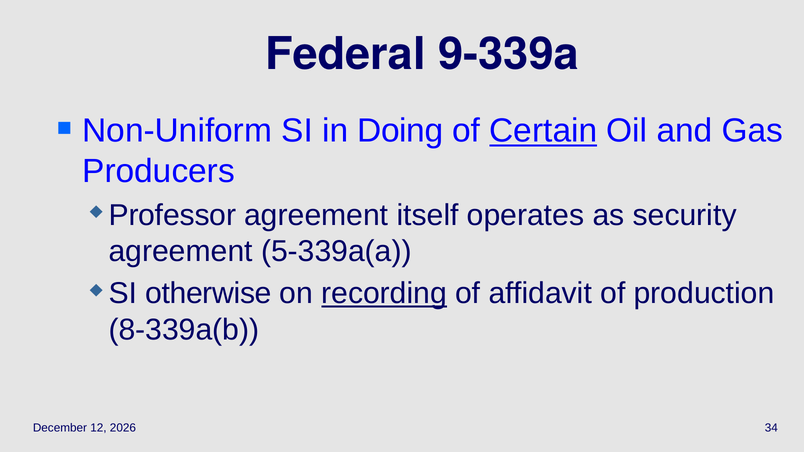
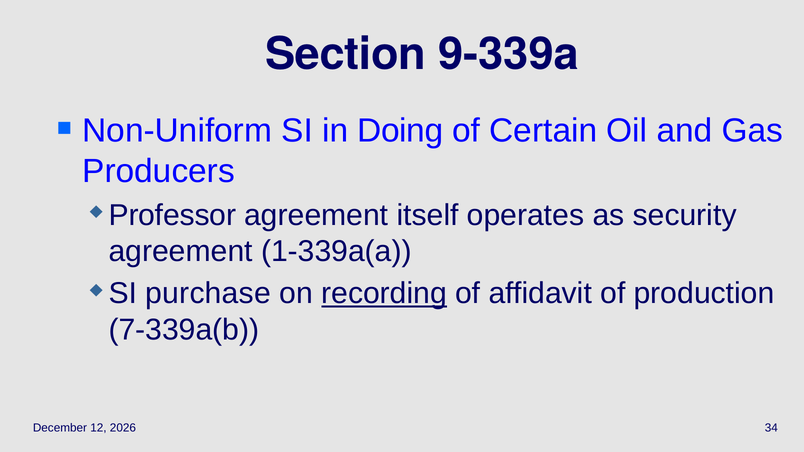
Federal: Federal -> Section
Certain underline: present -> none
5-339a(a: 5-339a(a -> 1-339a(a
otherwise: otherwise -> purchase
8-339a(b: 8-339a(b -> 7-339a(b
